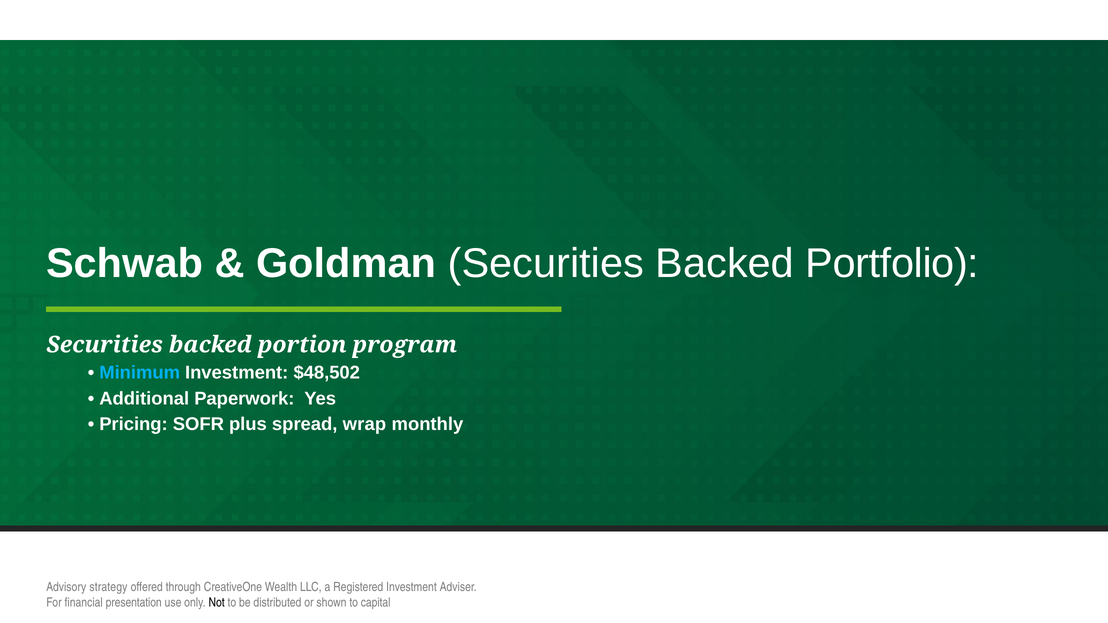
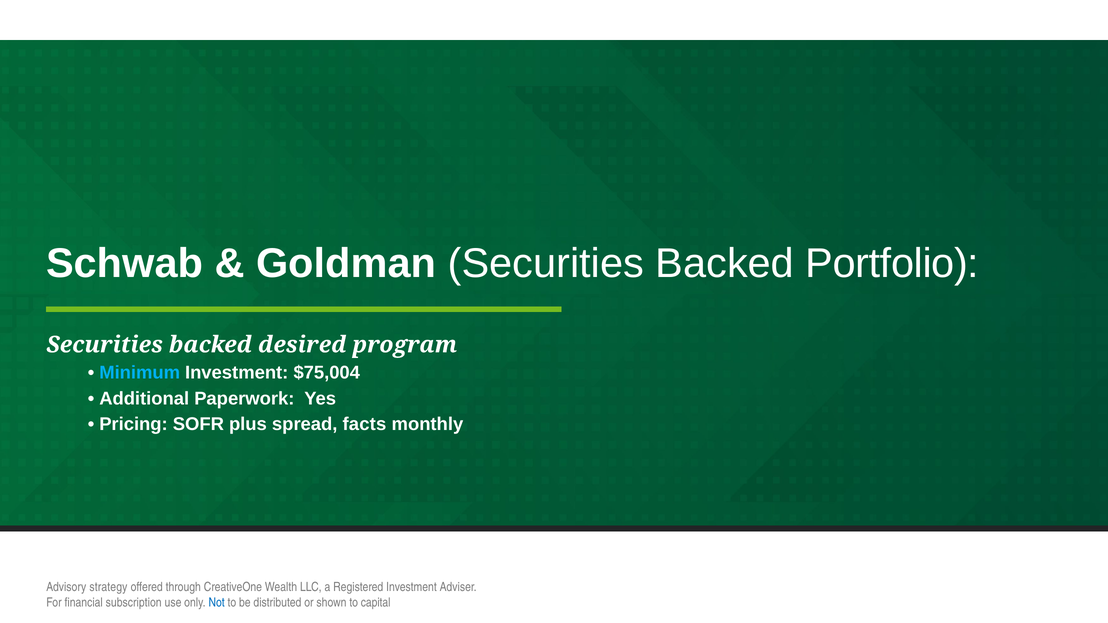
portion: portion -> desired
$48,502: $48,502 -> $75,004
wrap: wrap -> facts
presentation: presentation -> subscription
Not colour: black -> blue
